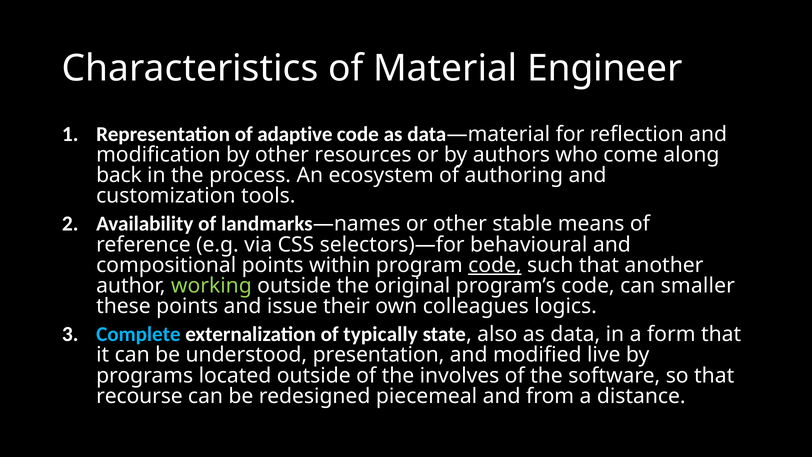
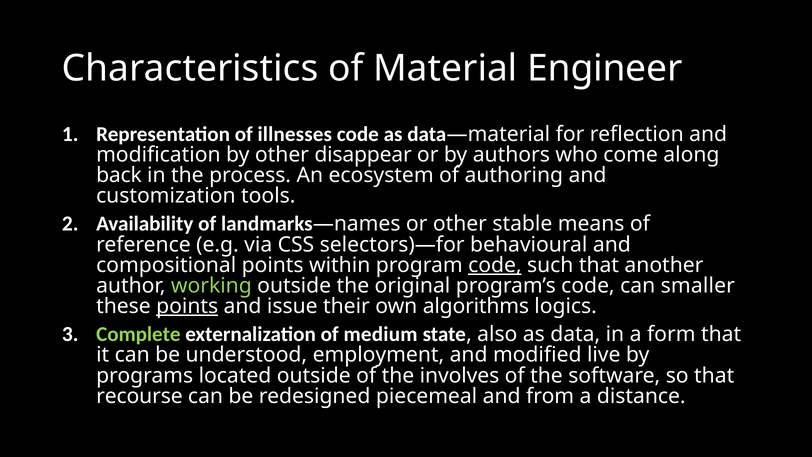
adaptive: adaptive -> illnesses
resources: resources -> disappear
points at (187, 306) underline: none -> present
colleagues: colleagues -> algorithms
Complete colour: light blue -> light green
typically: typically -> medium
presentation: presentation -> employment
